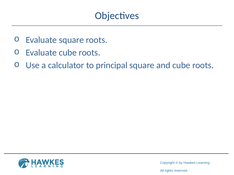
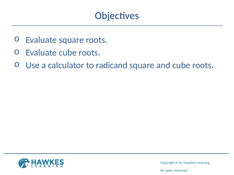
principal: principal -> radicand
